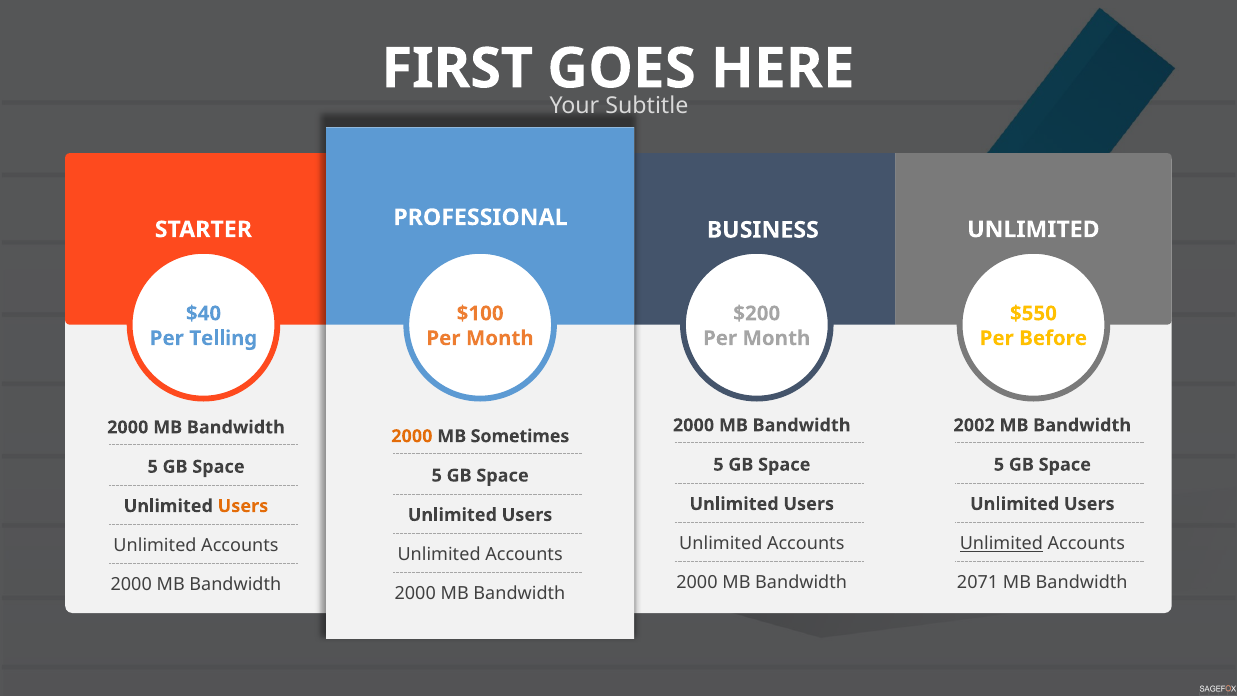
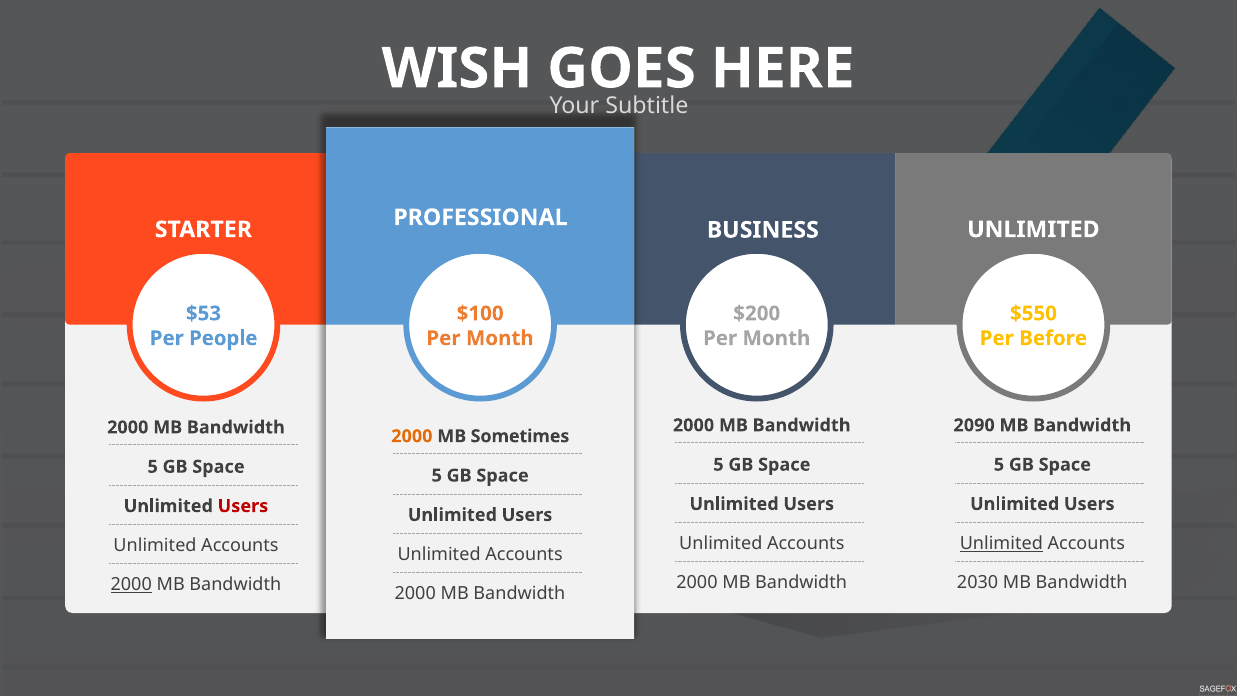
FIRST: FIRST -> WISH
$40: $40 -> $53
Telling: Telling -> People
2002: 2002 -> 2090
Users at (243, 506) colour: orange -> red
2071: 2071 -> 2030
2000 at (131, 585) underline: none -> present
